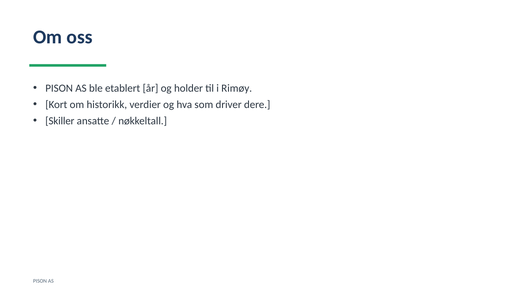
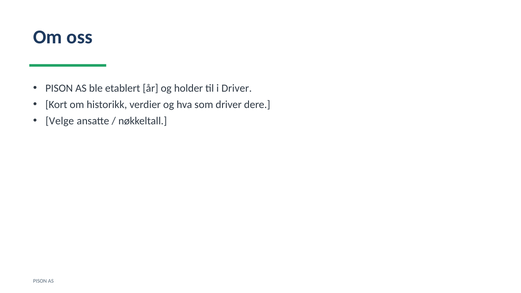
i Rimøy: Rimøy -> Driver
Skiller: Skiller -> Velge
